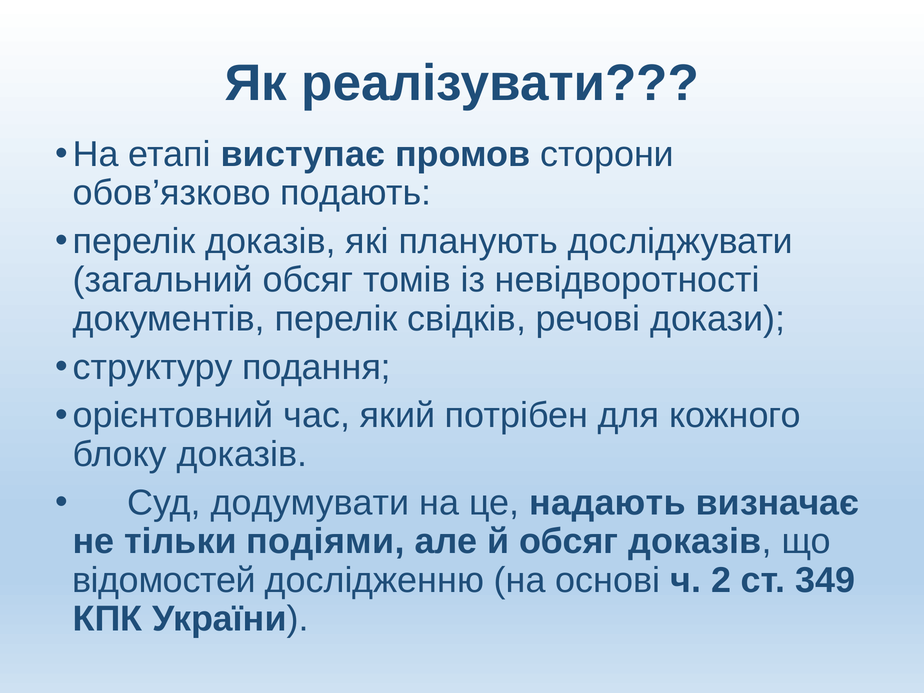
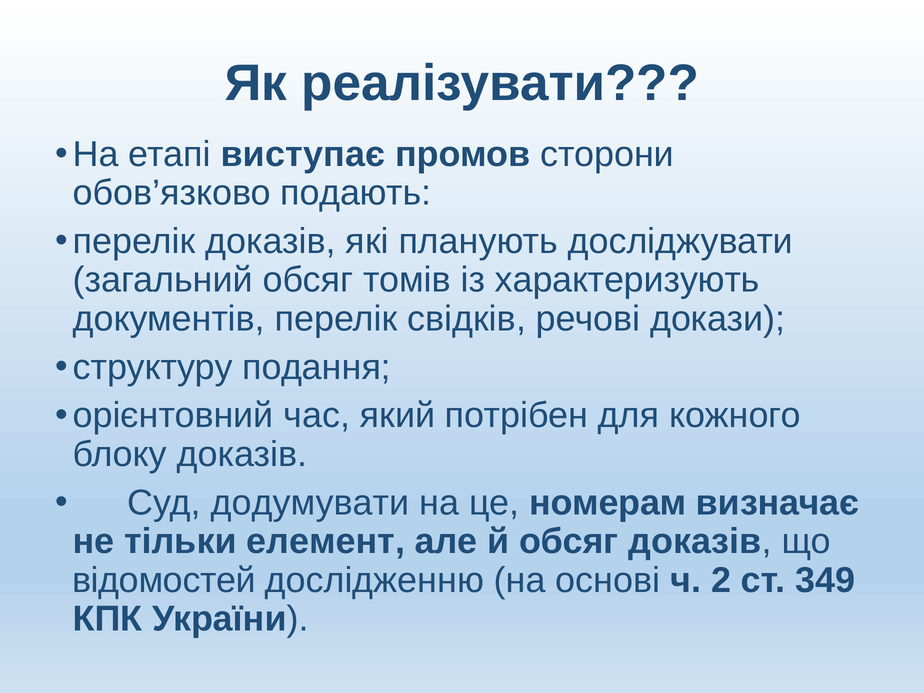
невідворотності: невідворотності -> характеризують
надають: надають -> номерам
подіями: подіями -> елемент
